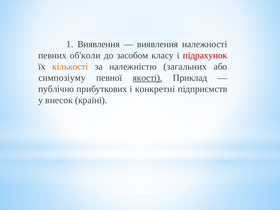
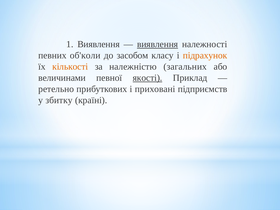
виявлення at (158, 44) underline: none -> present
підрахунок colour: red -> orange
симпозіуму: симпозіуму -> величинами
публічно: публічно -> ретельно
конкретні: конкретні -> приховані
внесок: внесок -> збитку
